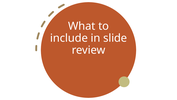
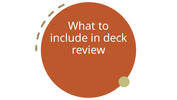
slide: slide -> deck
